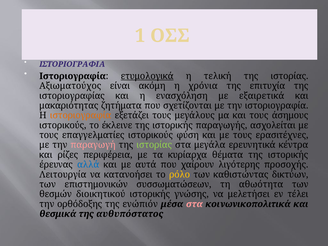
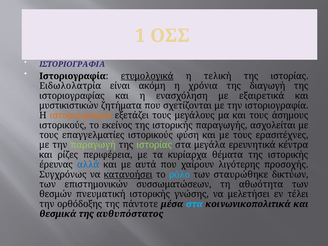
Αξιωματούχος: Αξιωματούχος -> Ειδωλολατρία
επιτυχία: επιτυχία -> διαγωγή
μακαριότητας: μακαριότητας -> μυστικιστικών
έκλεινε: έκλεινε -> εκείνος
παραγωγή colour: pink -> light green
Λειτουργία: Λειτουργία -> Συγχρόνως
κατανοήσει underline: none -> present
ρόλο colour: yellow -> light blue
καθιστώντας: καθιστώντας -> σταυρώθηκε
διοικητικού: διοικητικού -> πνευματική
ενώπιόν: ενώπιόν -> πάντοτε
στα at (194, 204) colour: pink -> light blue
